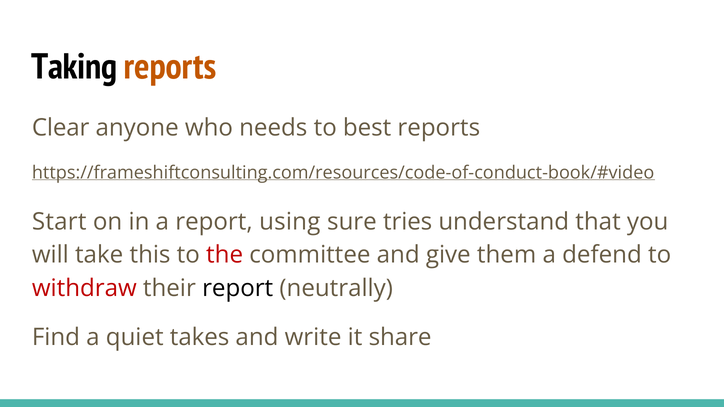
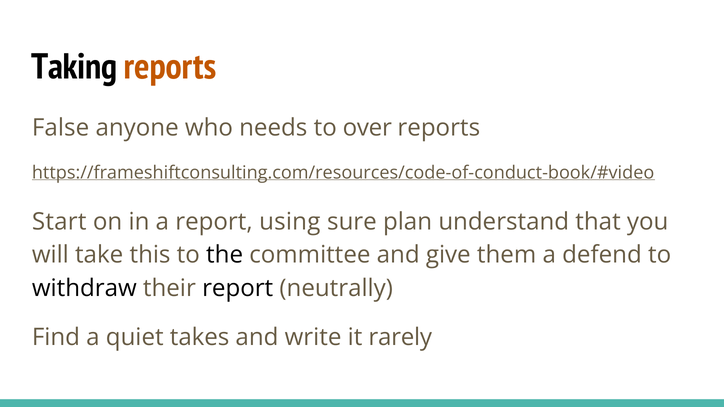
Clear: Clear -> False
best: best -> over
tries: tries -> plan
the colour: red -> black
withdraw colour: red -> black
share: share -> rarely
